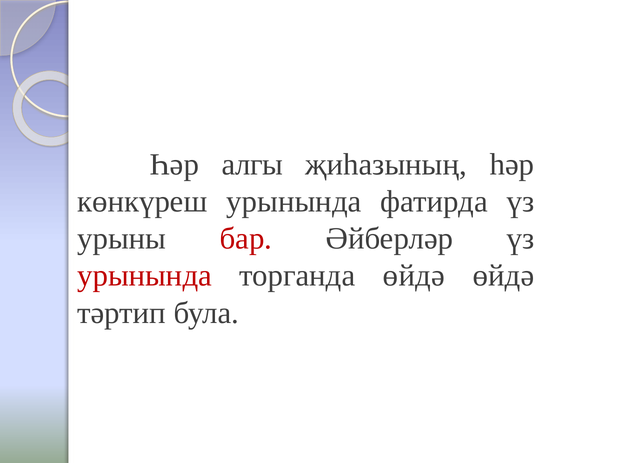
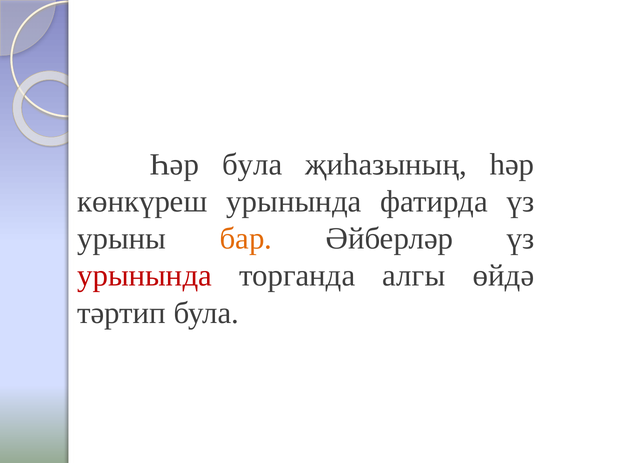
Һәр алгы: алгы -> була
бар colour: red -> orange
торганда өйдә: өйдә -> алгы
